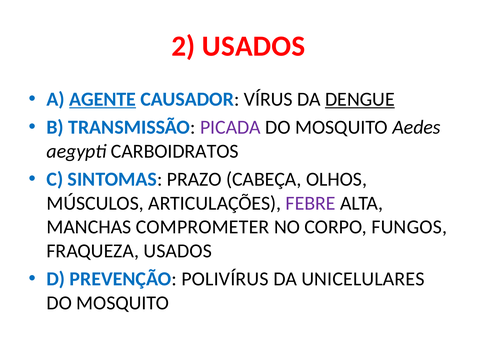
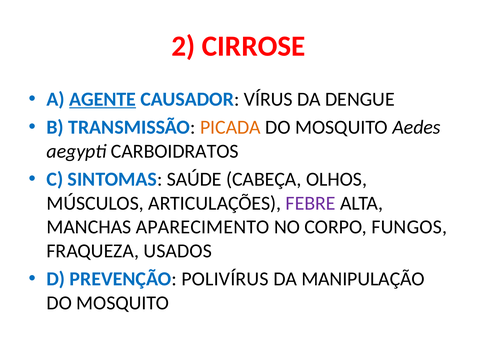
2 USADOS: USADOS -> CIRROSE
DENGUE underline: present -> none
PICADA colour: purple -> orange
PRAZO: PRAZO -> SAÚDE
COMPROMETER: COMPROMETER -> APARECIMENTO
UNICELULARES: UNICELULARES -> MANIPULAÇÃO
